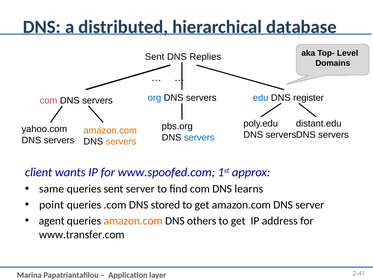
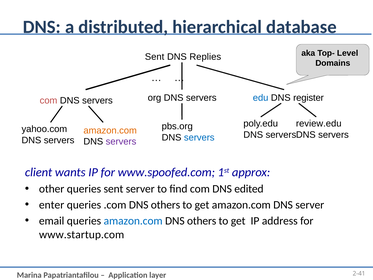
org colour: blue -> black
distant.edu: distant.edu -> review.edu
servers at (121, 142) colour: orange -> purple
same: same -> other
learns: learns -> edited
point: point -> enter
.com DNS stored: stored -> others
agent: agent -> email
amazon.com at (133, 221) colour: orange -> blue
www.transfer.com: www.transfer.com -> www.startup.com
